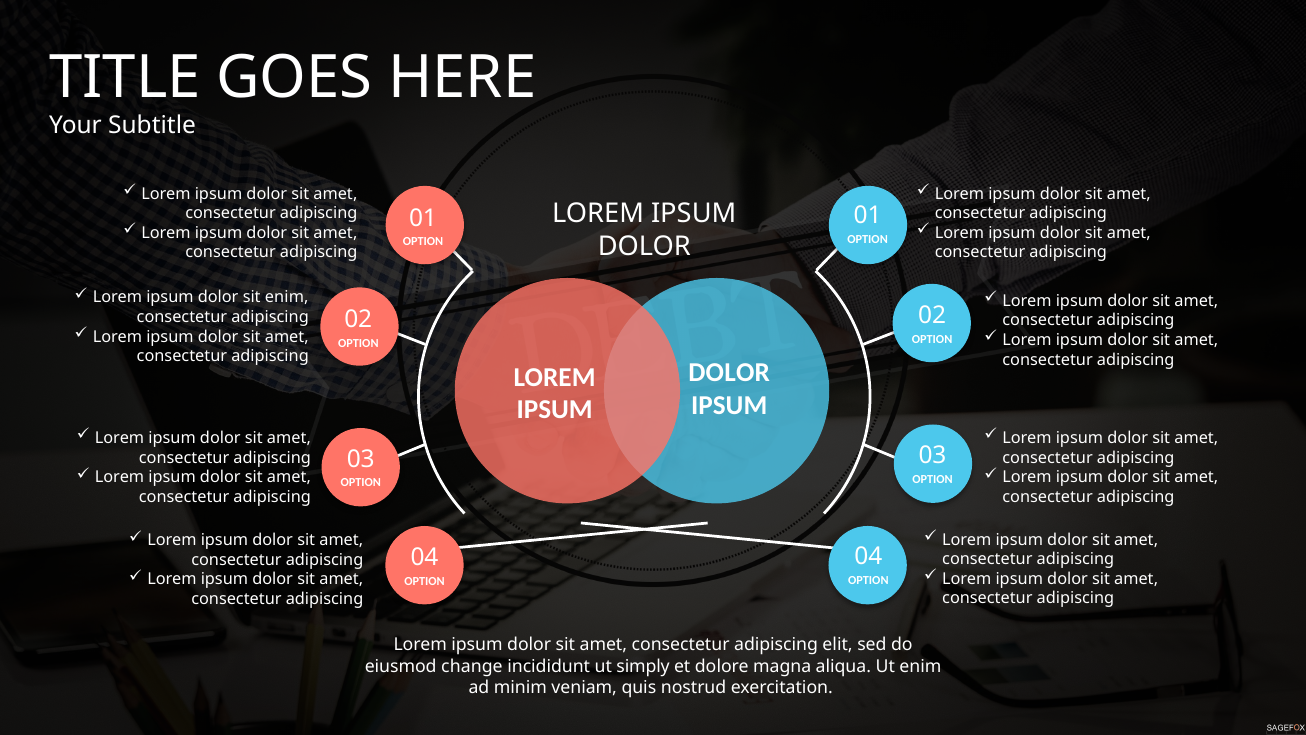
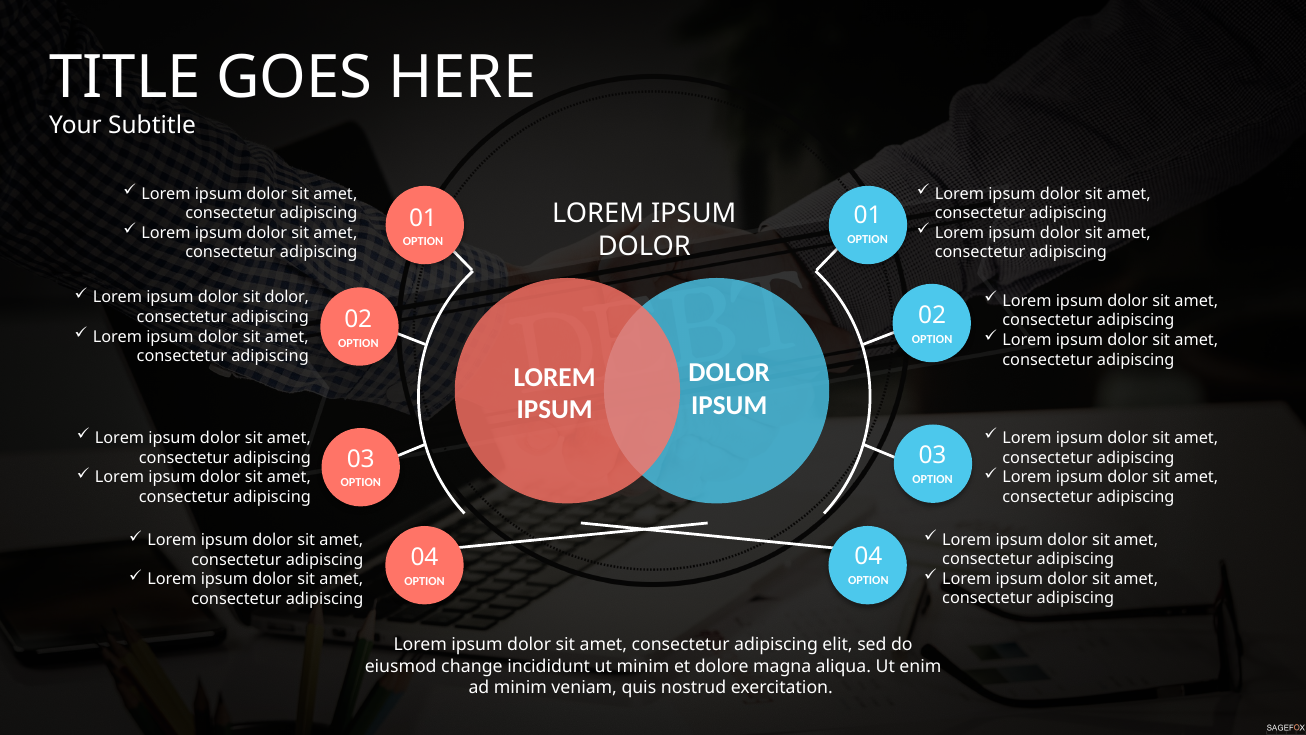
sit enim: enim -> dolor
ut simply: simply -> minim
